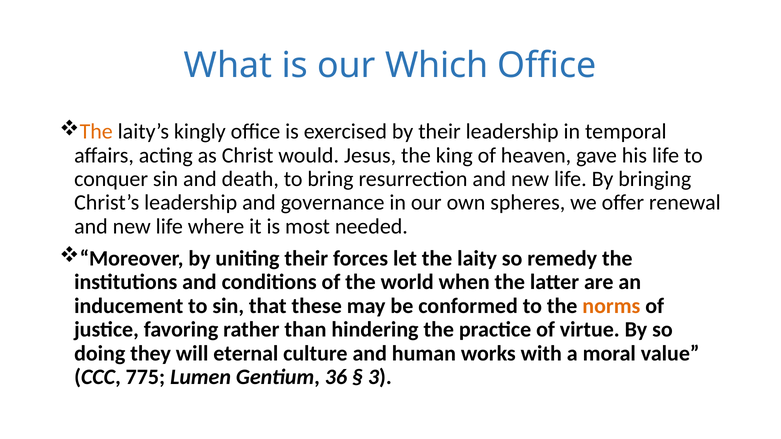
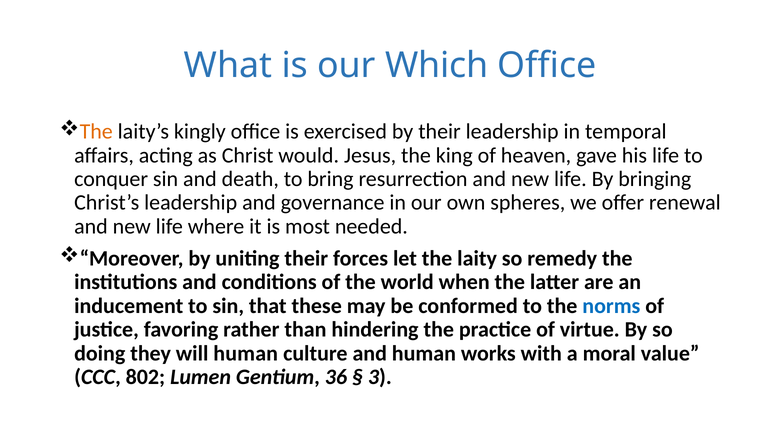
norms colour: orange -> blue
will eternal: eternal -> human
775: 775 -> 802
